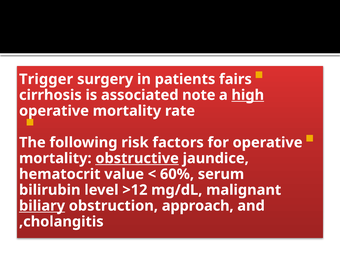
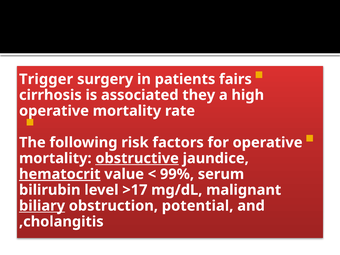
note: note -> they
high underline: present -> none
hematocrit underline: none -> present
60%: 60% -> 99%
>12: >12 -> >17
approach: approach -> potential
